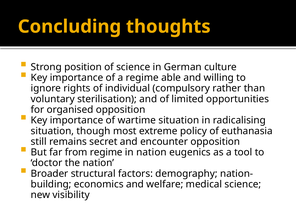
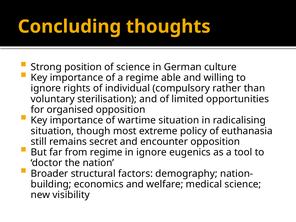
in nation: nation -> ignore
